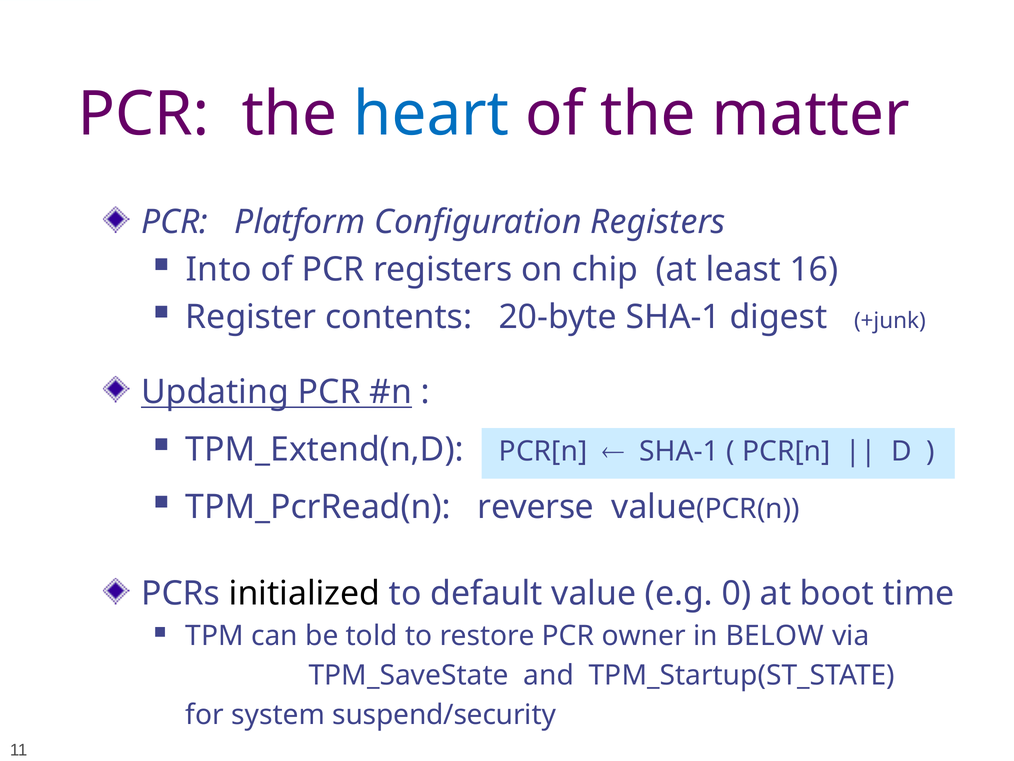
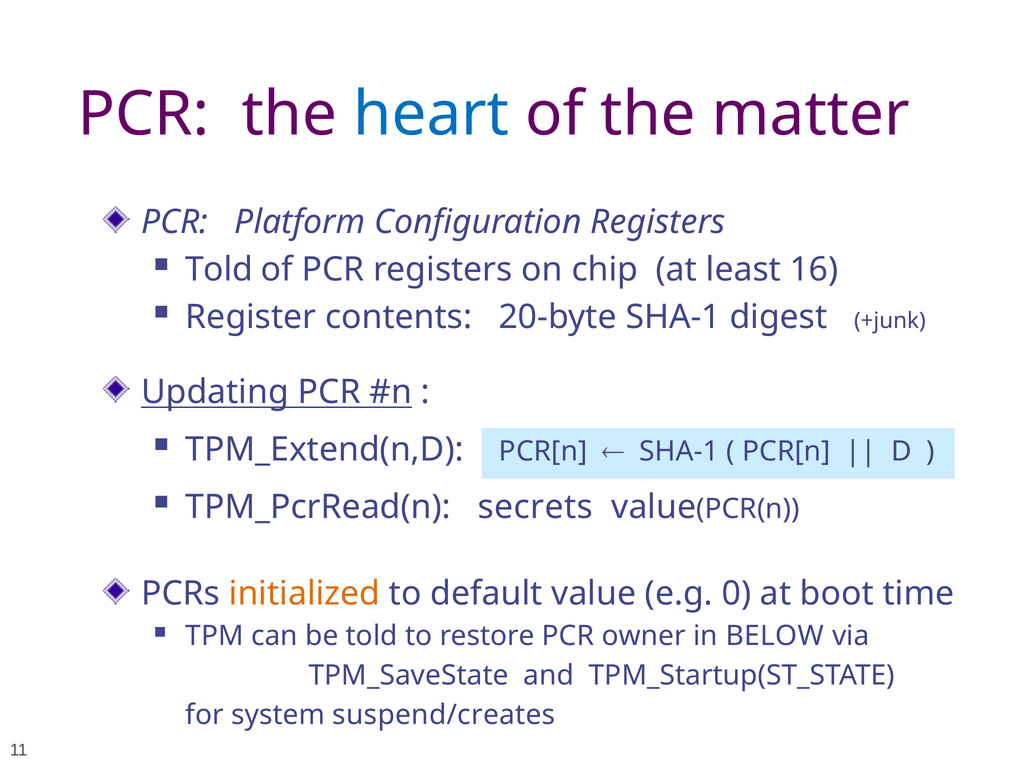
Into at (219, 269): Into -> Told
reverse: reverse -> secrets
initialized colour: black -> orange
suspend/security: suspend/security -> suspend/creates
